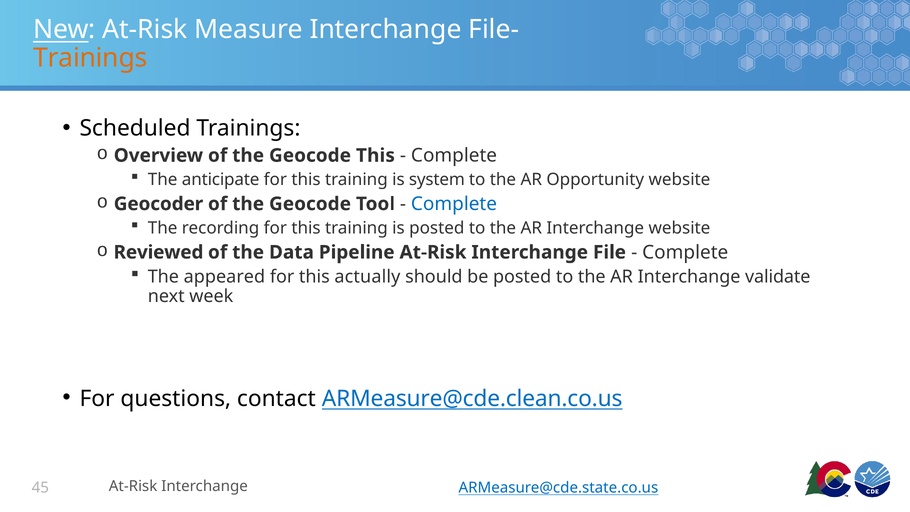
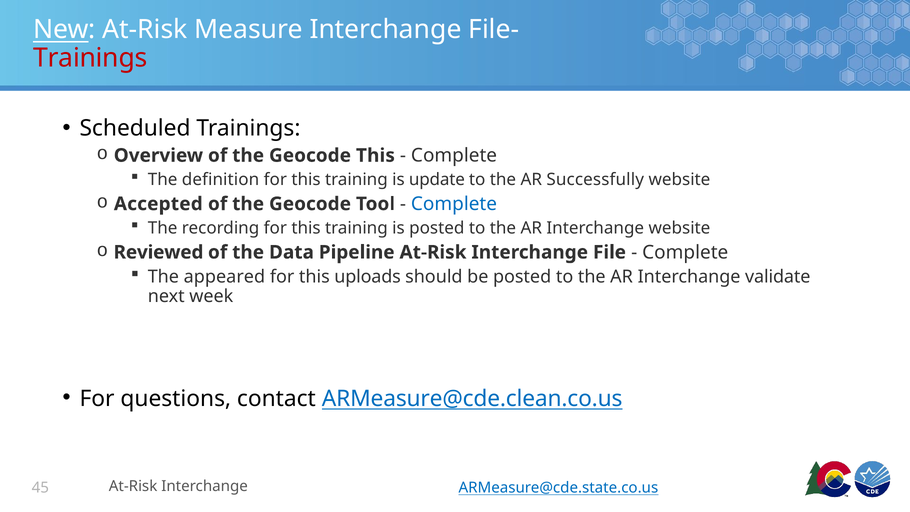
Trainings at (90, 58) colour: orange -> red
anticipate: anticipate -> definition
system: system -> update
Opportunity: Opportunity -> Successfully
Geocoder: Geocoder -> Accepted
actually: actually -> uploads
